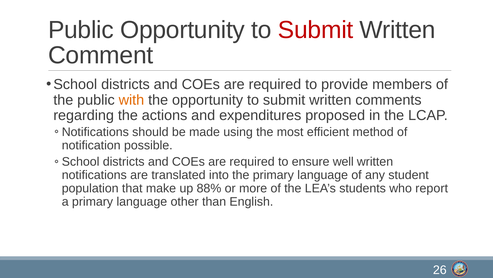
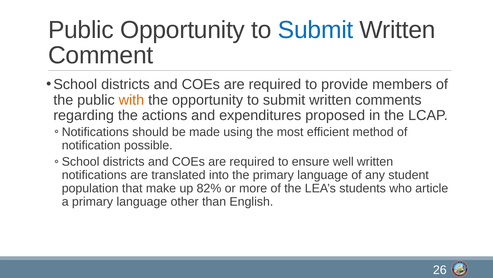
Submit at (316, 30) colour: red -> blue
88%: 88% -> 82%
report: report -> article
